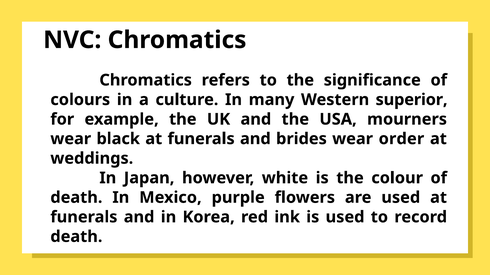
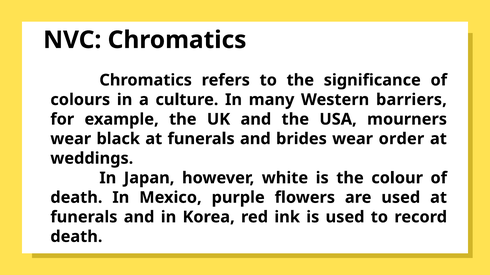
superior: superior -> barriers
